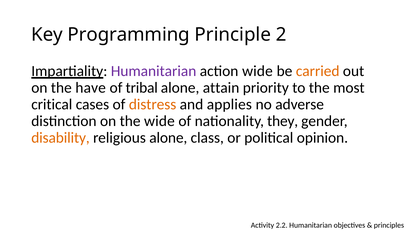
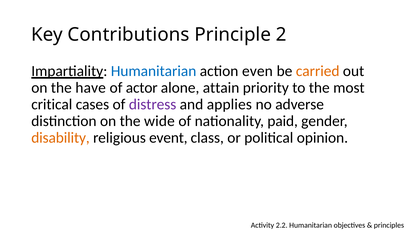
Programming: Programming -> Contributions
Humanitarian at (154, 71) colour: purple -> blue
action wide: wide -> even
tribal: tribal -> actor
distress colour: orange -> purple
they: they -> paid
religious alone: alone -> event
